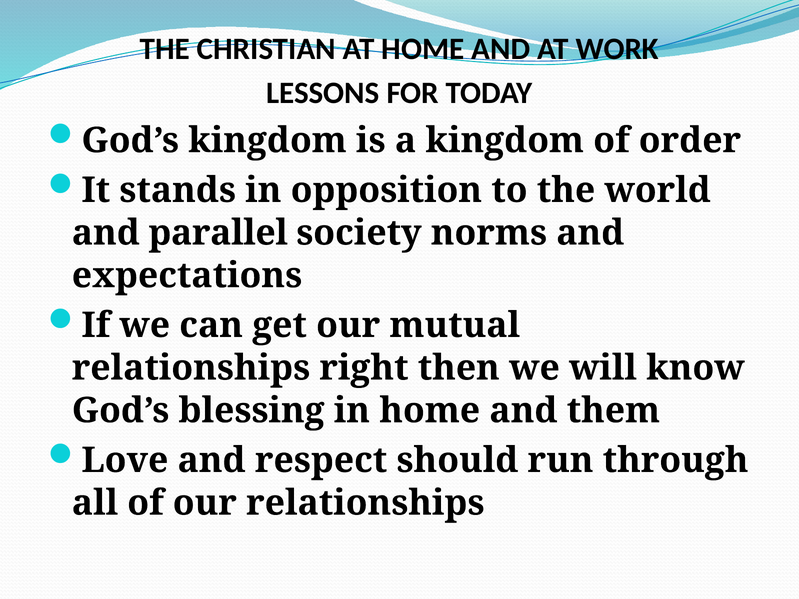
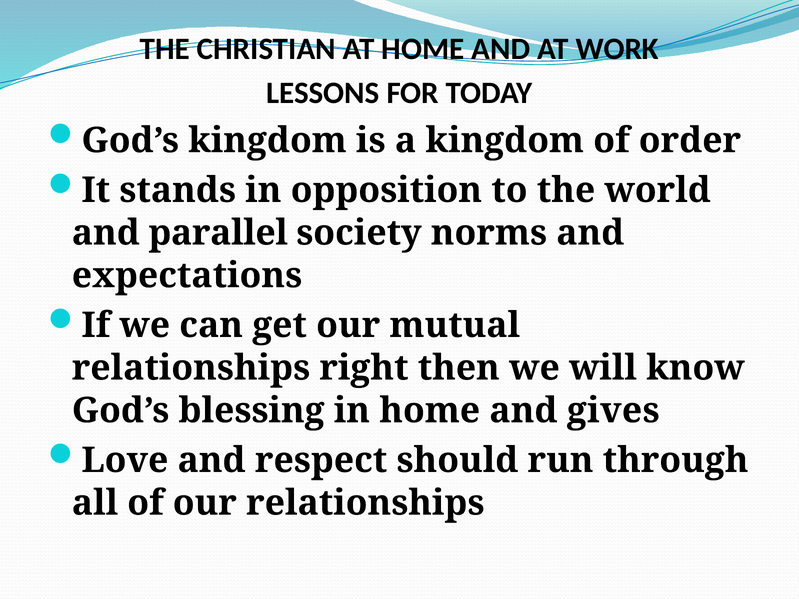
them: them -> gives
